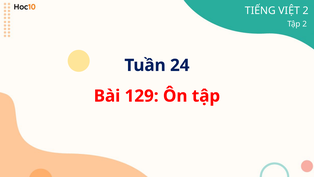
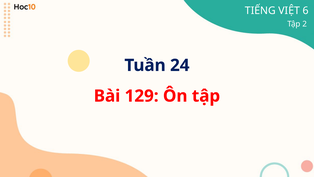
VIỆT 2: 2 -> 6
